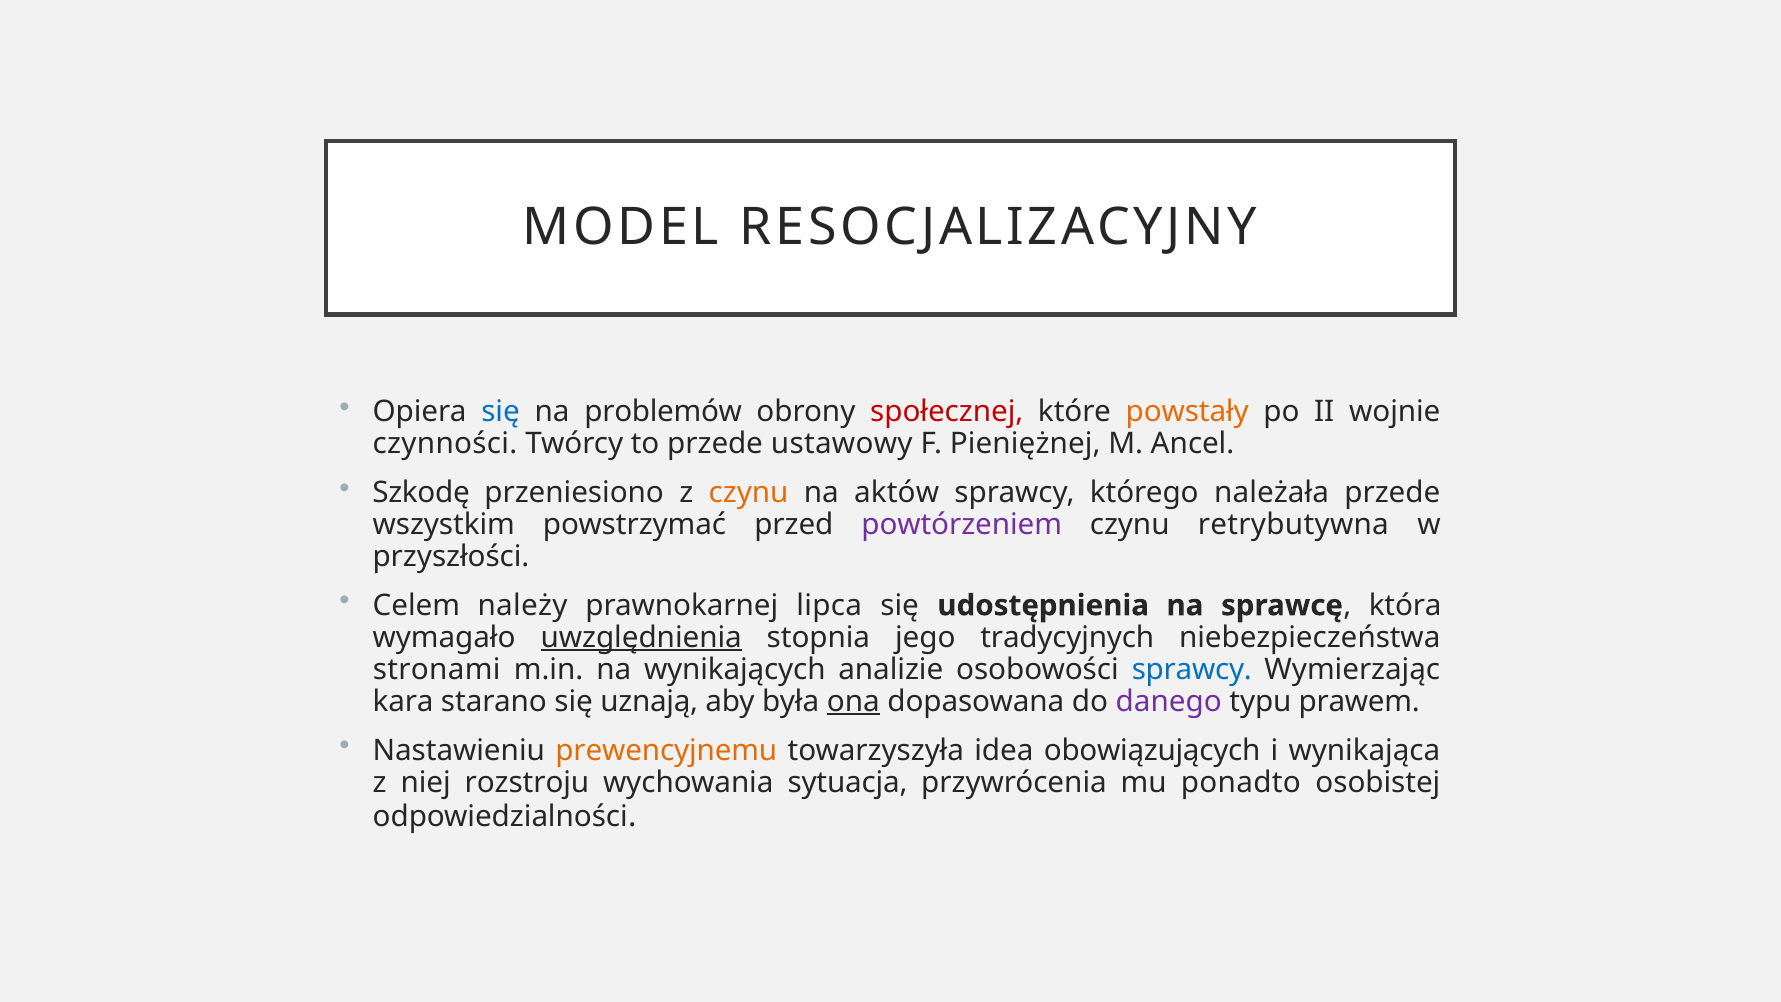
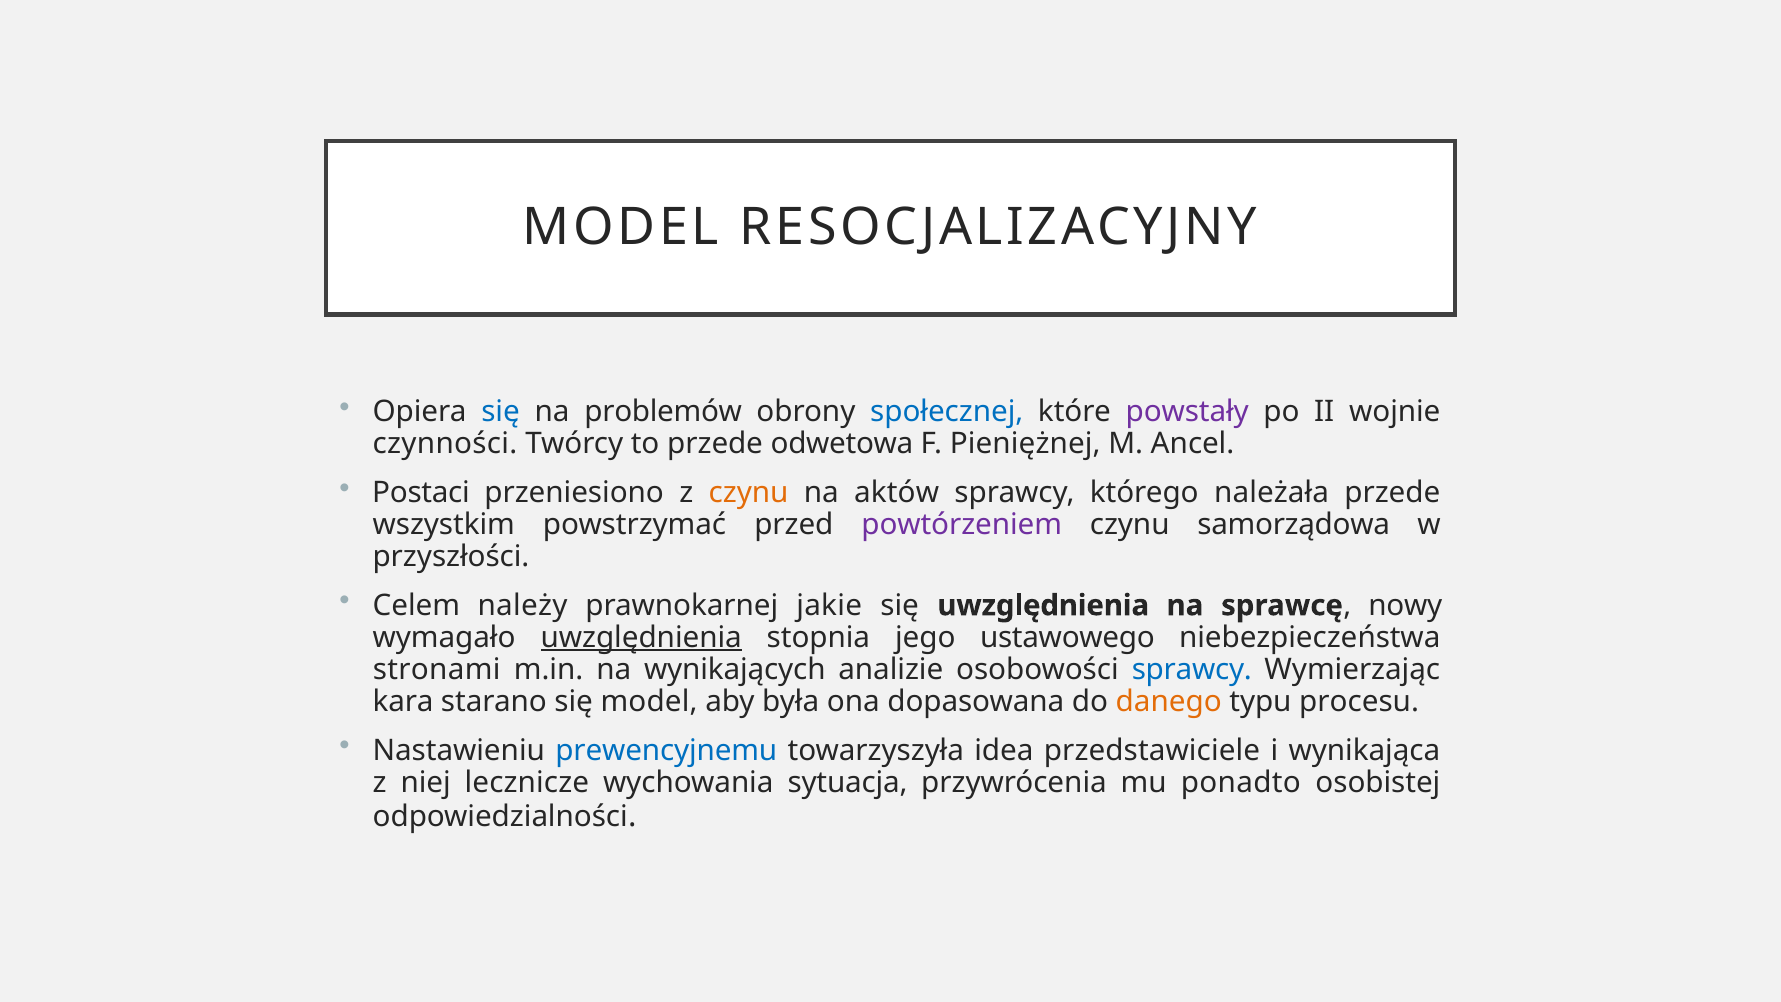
społecznej colour: red -> blue
powstały colour: orange -> purple
ustawowy: ustawowy -> odwetowa
Szkodę: Szkodę -> Postaci
retrybutywna: retrybutywna -> samorządowa
lipca: lipca -> jakie
się udostępnienia: udostępnienia -> uwzględnienia
która: która -> nowy
tradycyjnych: tradycyjnych -> ustawowego
się uznają: uznają -> model
ona underline: present -> none
danego colour: purple -> orange
prawem: prawem -> procesu
prewencyjnemu colour: orange -> blue
obowiązujących: obowiązujących -> przedstawiciele
rozstroju: rozstroju -> lecznicze
